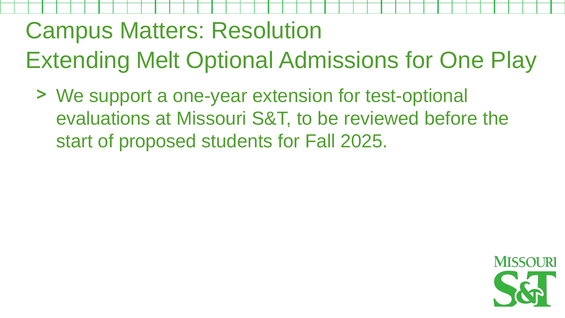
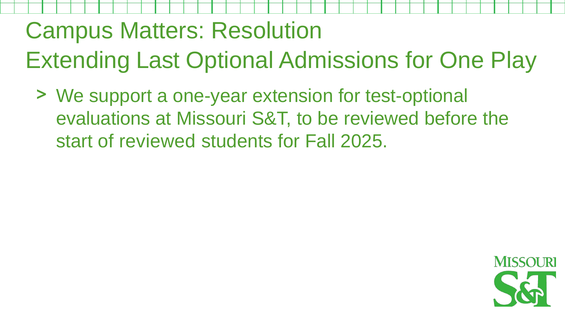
Melt: Melt -> Last
of proposed: proposed -> reviewed
